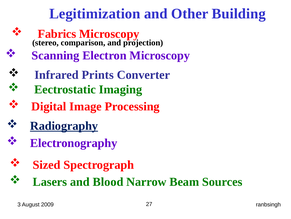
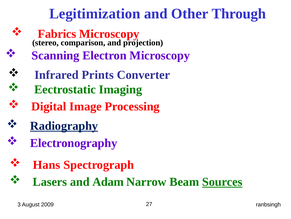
Building: Building -> Through
Sized: Sized -> Hans
Blood: Blood -> Adam
Sources underline: none -> present
